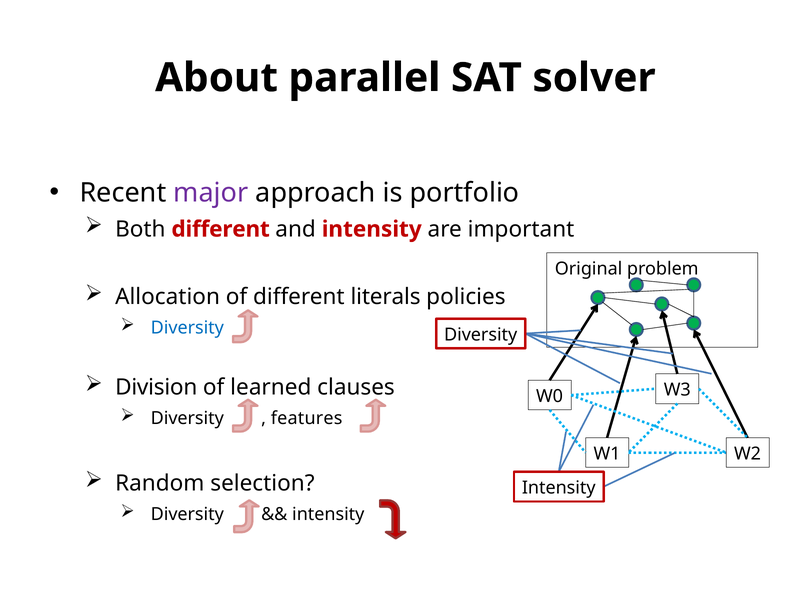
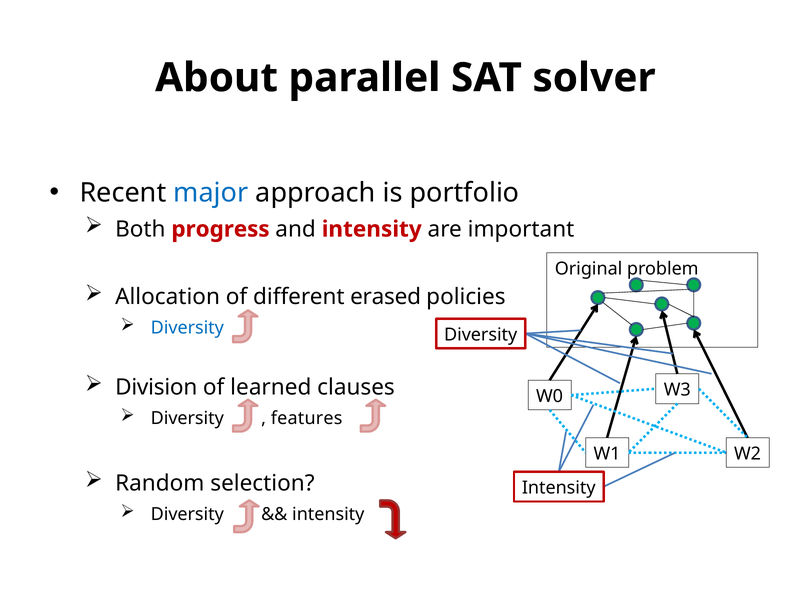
major colour: purple -> blue
Both different: different -> progress
literals: literals -> erased
